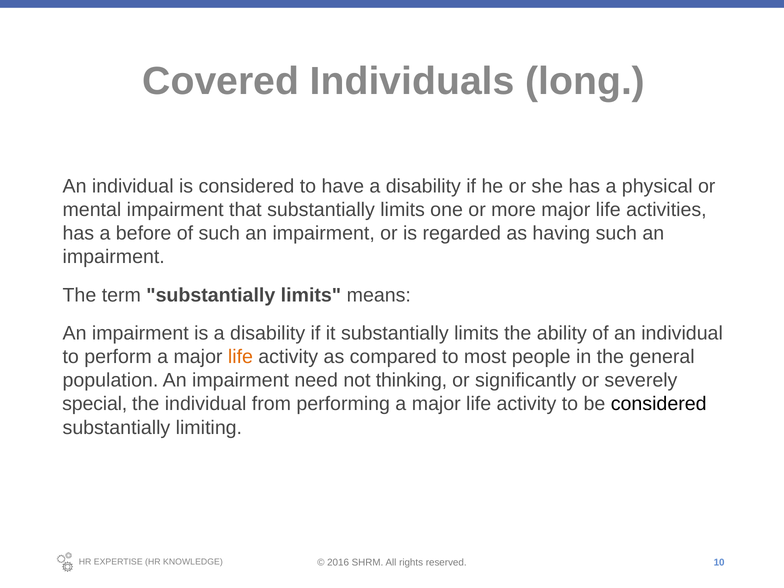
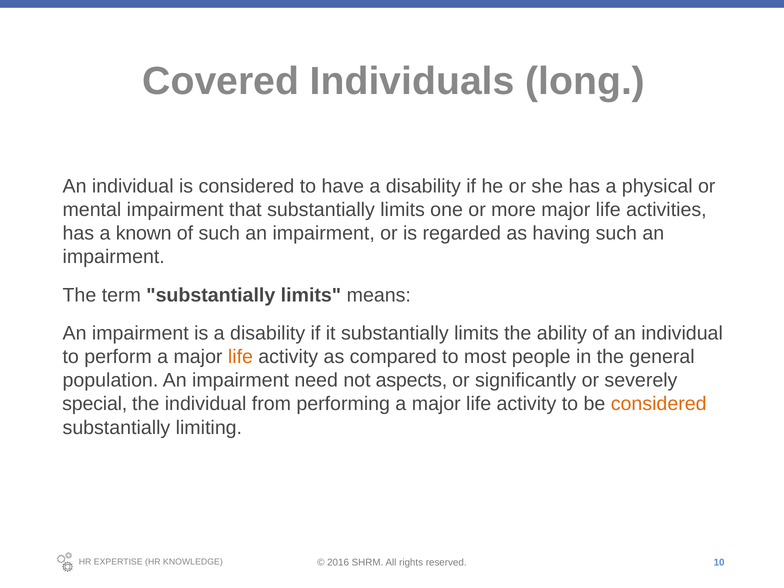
before: before -> known
thinking: thinking -> aspects
considered at (659, 404) colour: black -> orange
